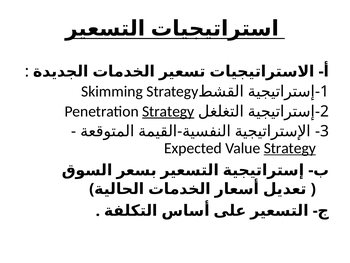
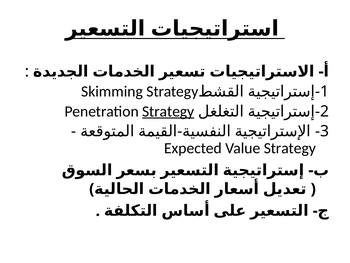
Strategy at (290, 148) underline: present -> none
